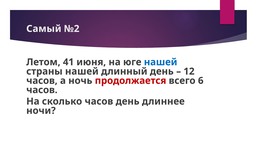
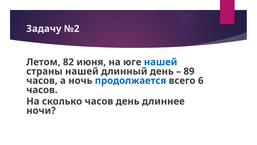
Самый: Самый -> Задачу
41: 41 -> 82
12: 12 -> 89
продолжается colour: red -> blue
